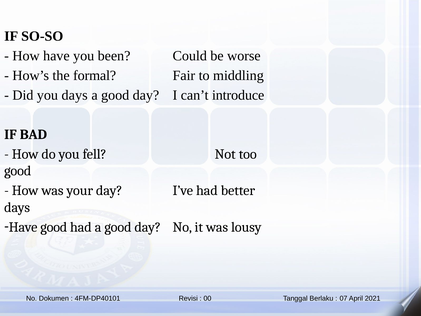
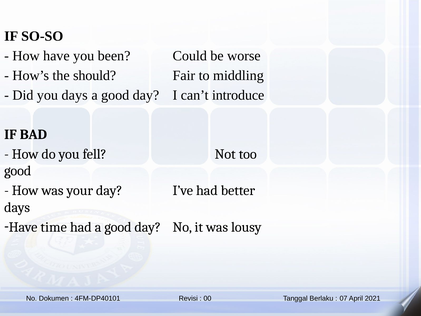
formal: formal -> should
Have good: good -> time
